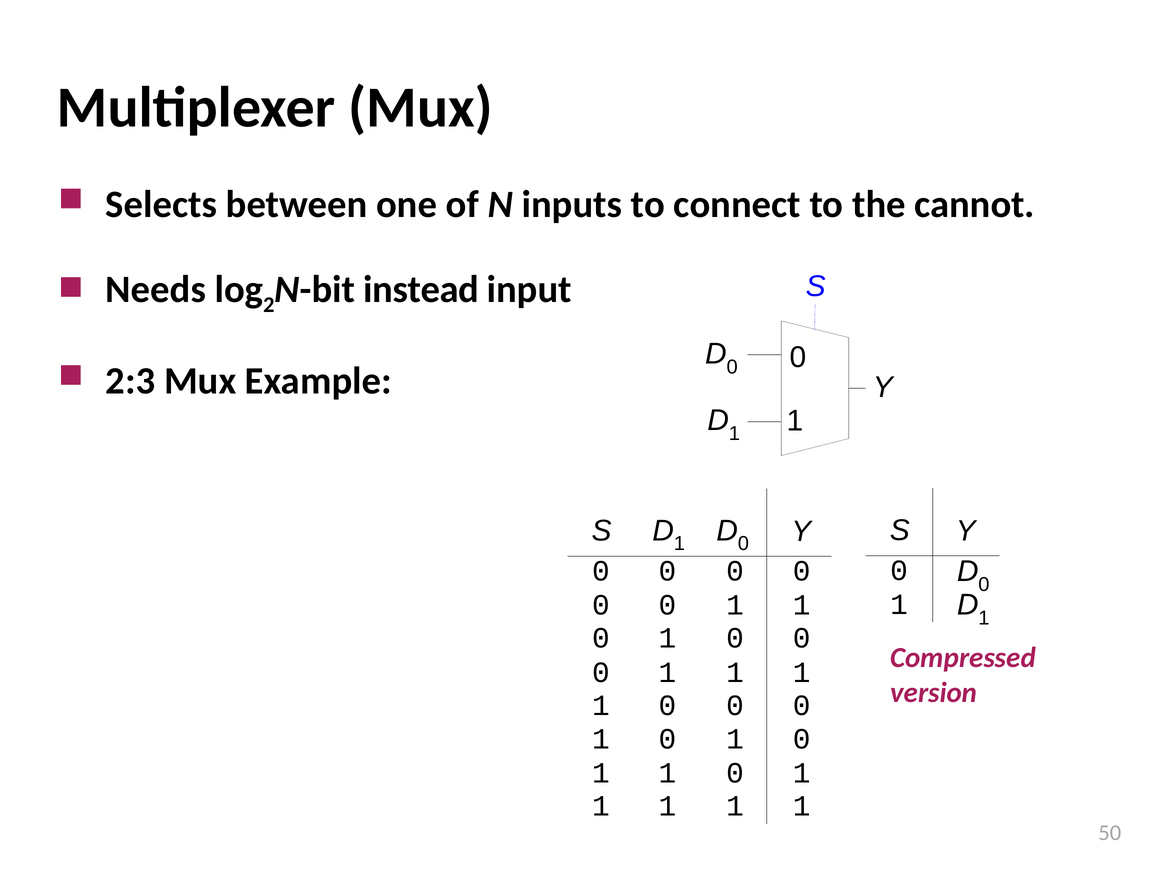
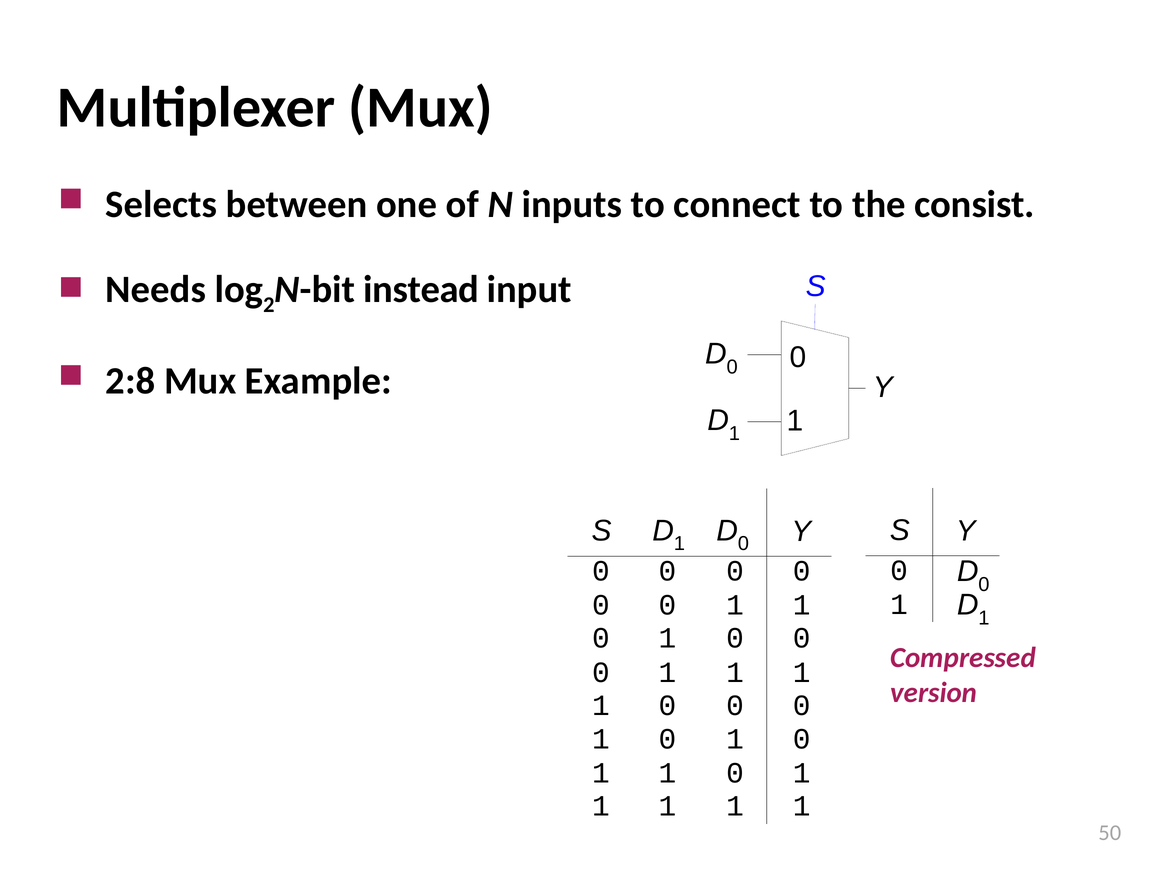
cannot: cannot -> consist
2:3: 2:3 -> 2:8
